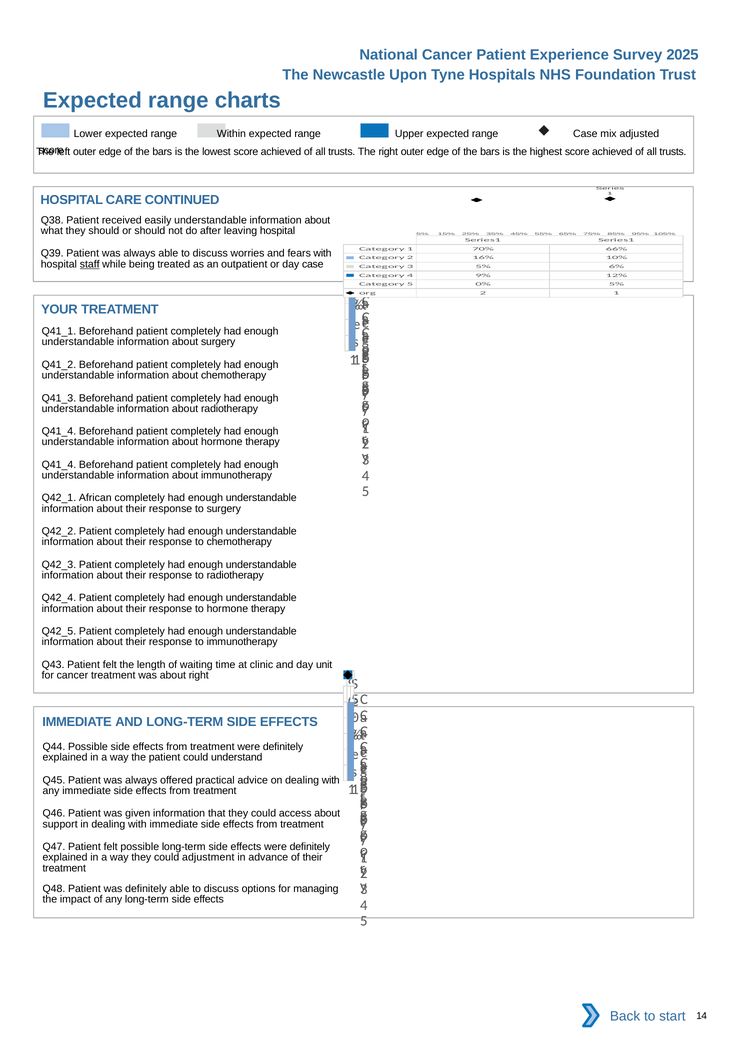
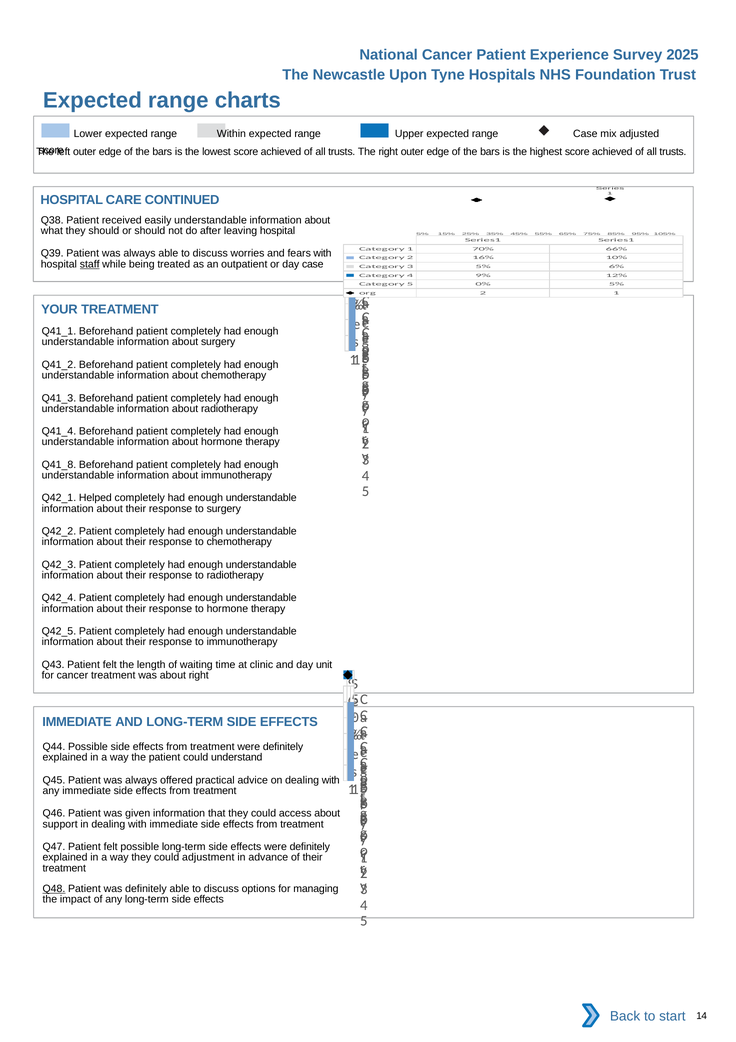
Q41_4 at (59, 464): Q41_4 -> Q41_8
African: African -> Helped
Q48 underline: none -> present
